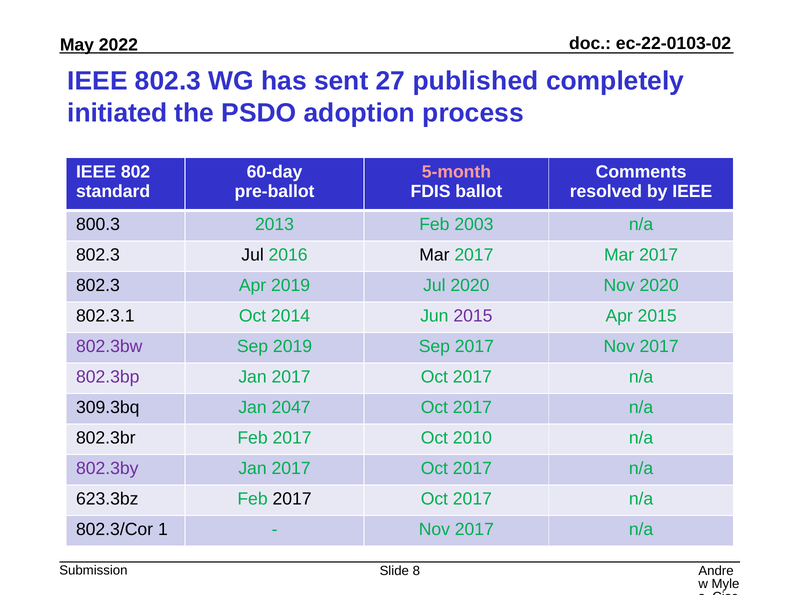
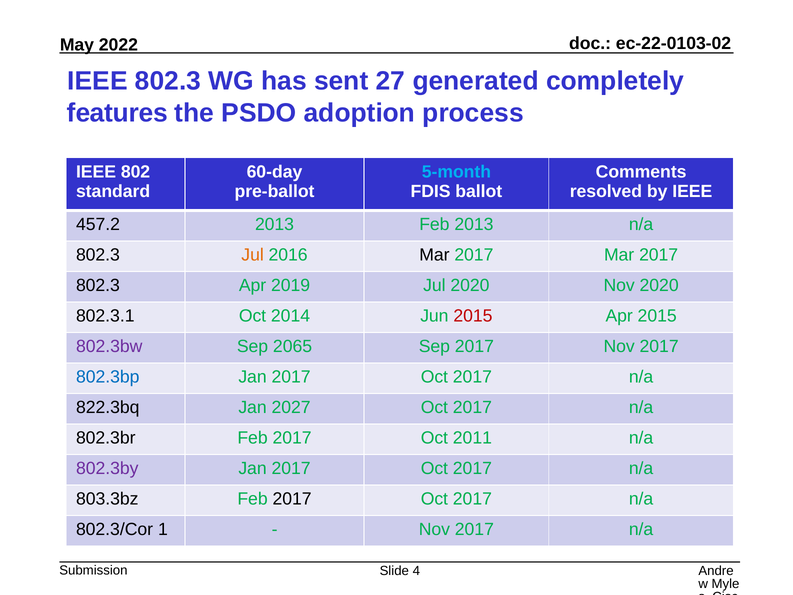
published: published -> generated
initiated: initiated -> features
5-month colour: pink -> light blue
800.3: 800.3 -> 457.2
Feb 2003: 2003 -> 2013
Jul at (253, 255) colour: black -> orange
2015 at (473, 316) colour: purple -> red
Sep 2019: 2019 -> 2065
802.3bp colour: purple -> blue
309.3bq: 309.3bq -> 822.3bq
2047: 2047 -> 2027
2010: 2010 -> 2011
623.3bz: 623.3bz -> 803.3bz
8: 8 -> 4
